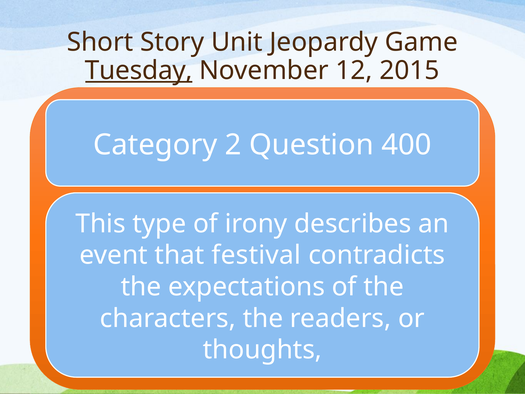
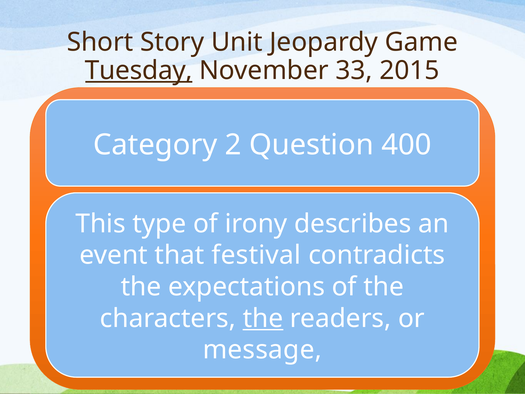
12: 12 -> 33
the at (263, 318) underline: none -> present
thoughts: thoughts -> message
